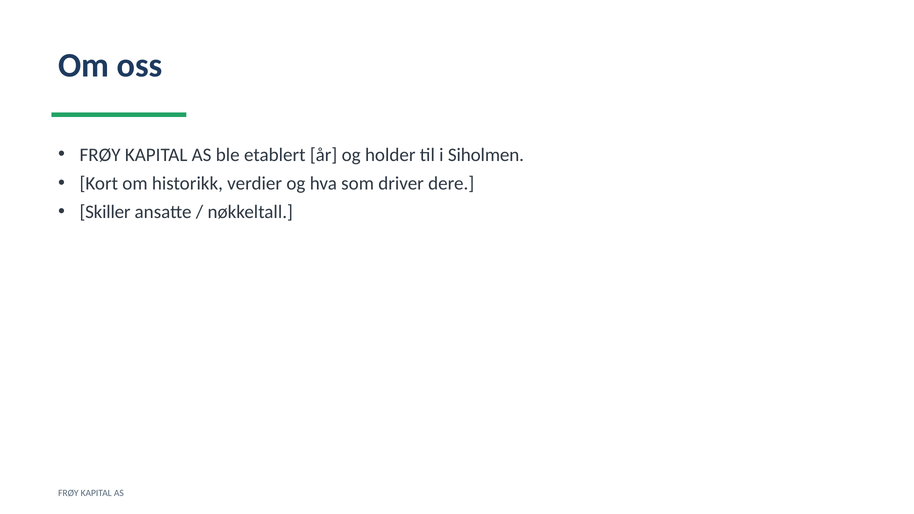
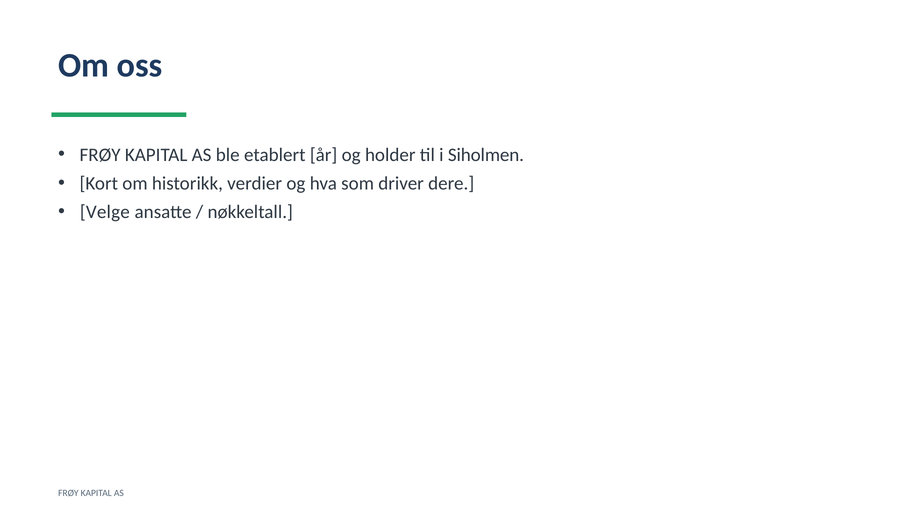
Skiller: Skiller -> Velge
